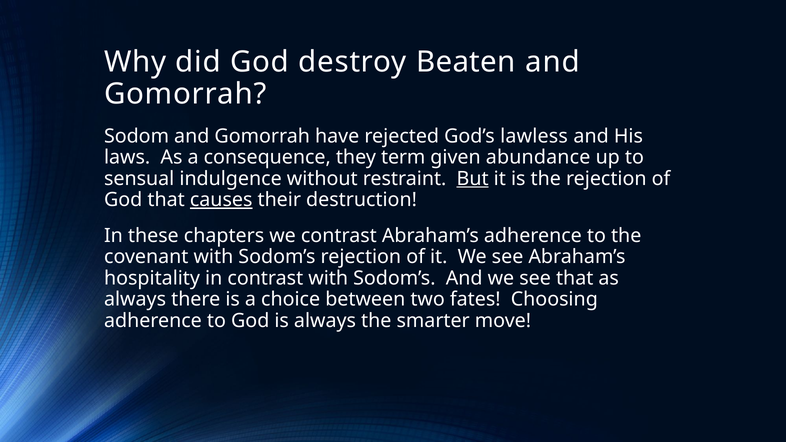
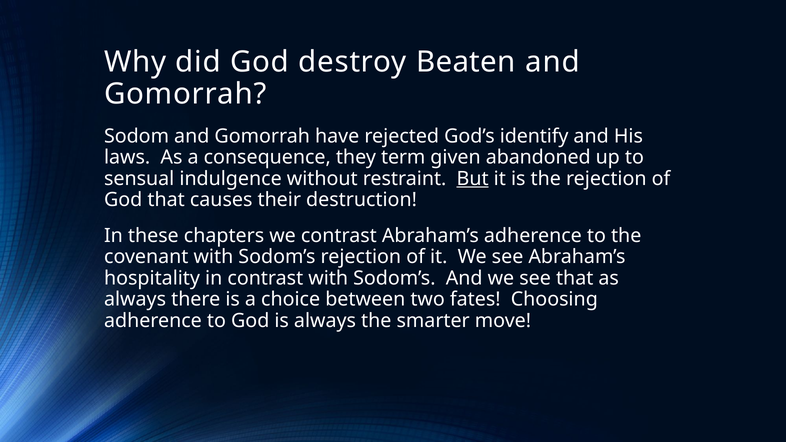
lawless: lawless -> identify
abundance: abundance -> abandoned
causes underline: present -> none
